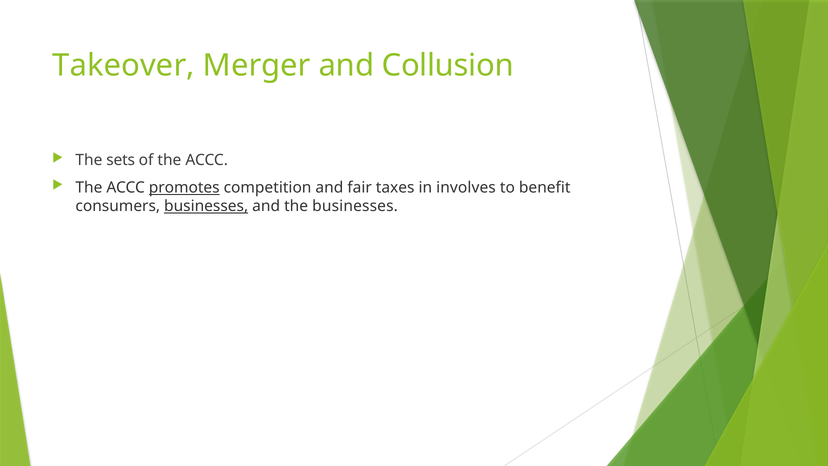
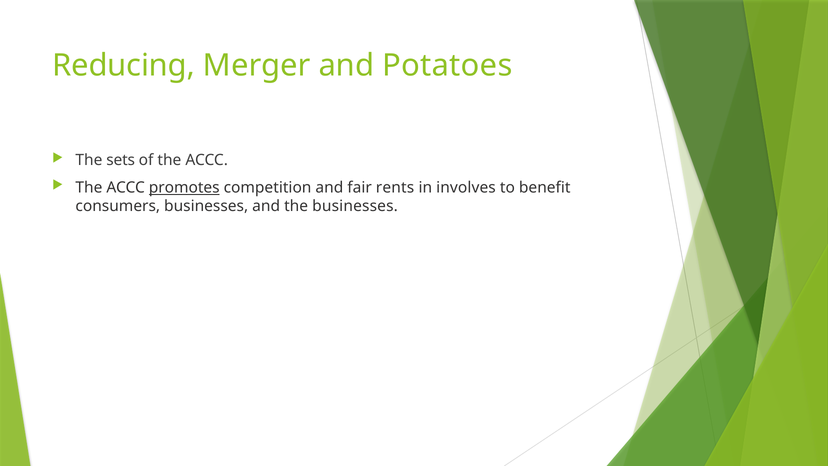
Takeover: Takeover -> Reducing
Collusion: Collusion -> Potatoes
taxes: taxes -> rents
businesses at (206, 206) underline: present -> none
